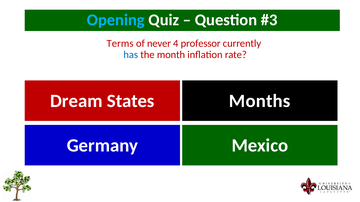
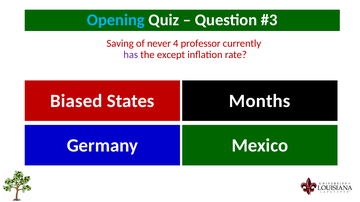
Terms: Terms -> Saving
has colour: blue -> purple
month: month -> except
Dream: Dream -> Biased
